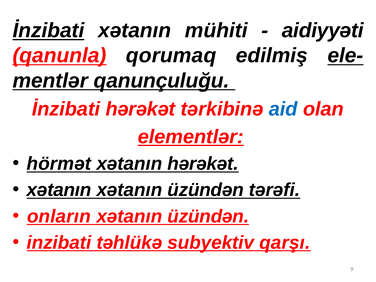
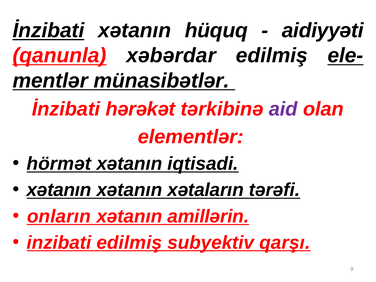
mühiti: mühiti -> hüquq
qorumaq: qorumaq -> xəbərdar
qanunçuluğu: qanunçuluğu -> münasibətlər
aid colour: blue -> purple
elementlər underline: present -> none
xətanın hərəkət: hərəkət -> iqtisadi
üzündən at (206, 190): üzündən -> xətaların
üzündən at (208, 216): üzündən -> amillərin
inzibati təhlükə: təhlükə -> edilmiş
